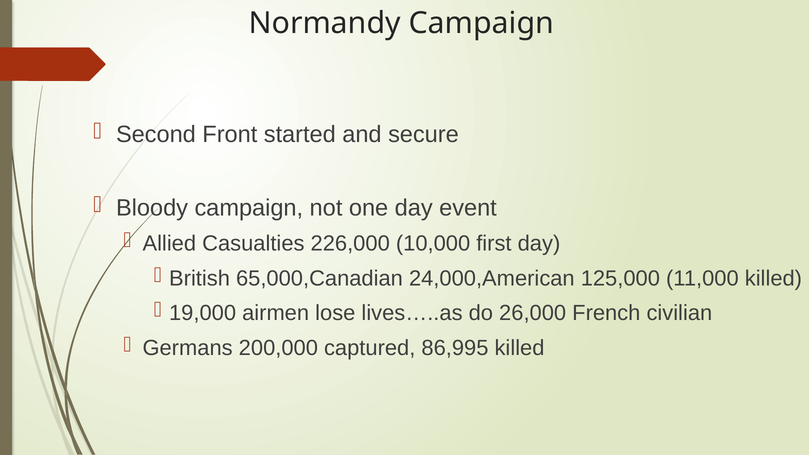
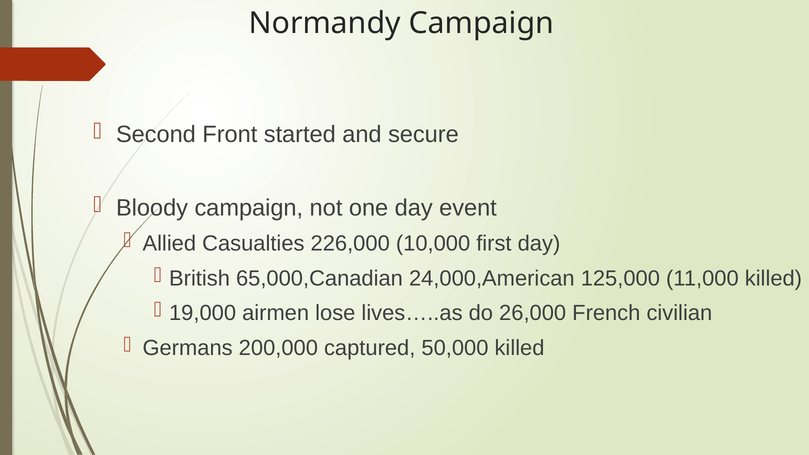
86,995: 86,995 -> 50,000
